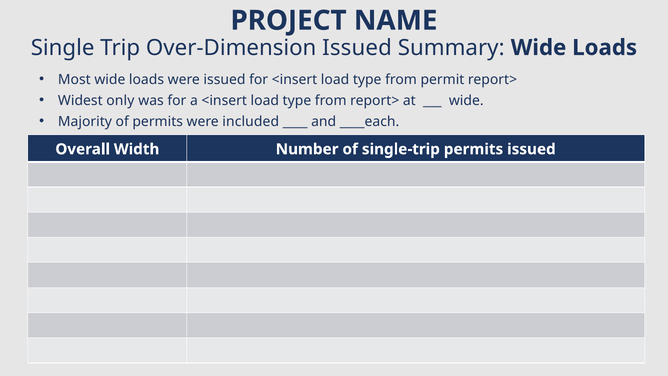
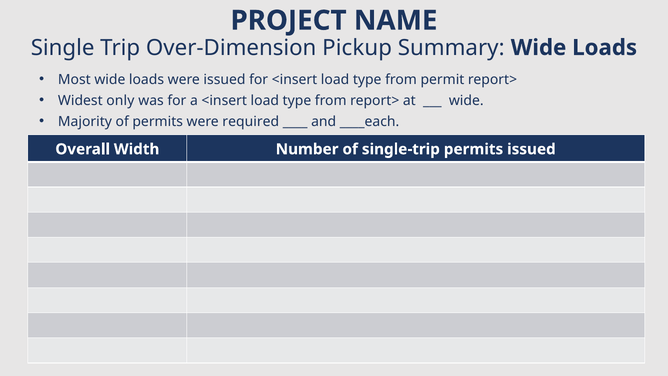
Over-Dimension Issued: Issued -> Pickup
included: included -> required
